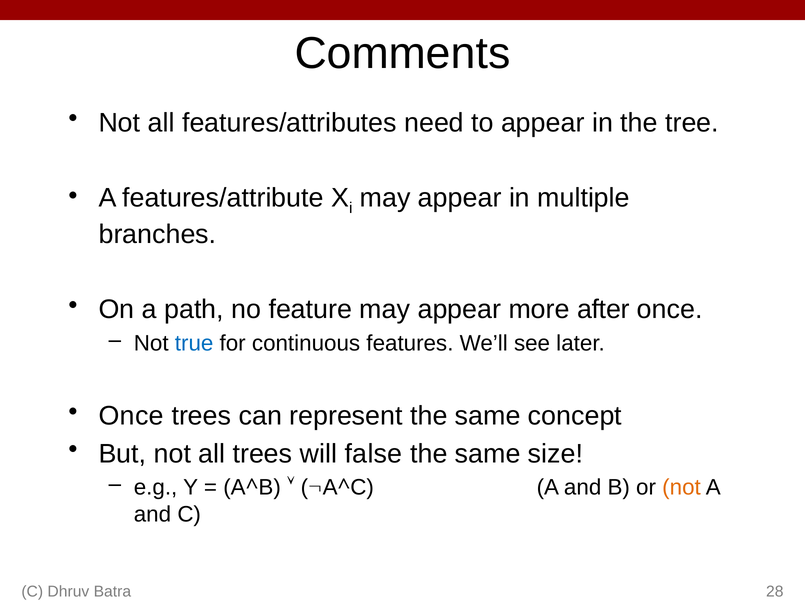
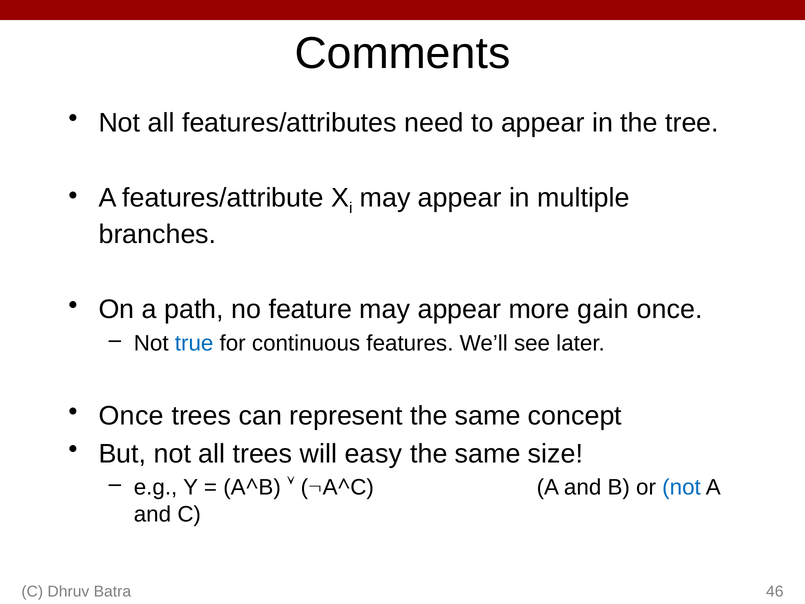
after: after -> gain
false: false -> easy
not at (682, 487) colour: orange -> blue
28: 28 -> 46
